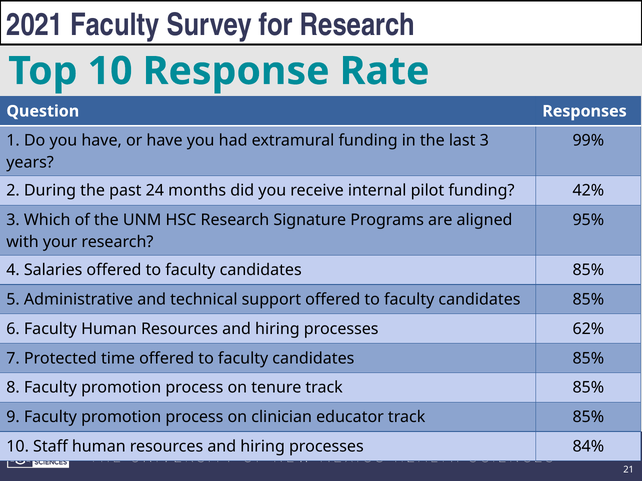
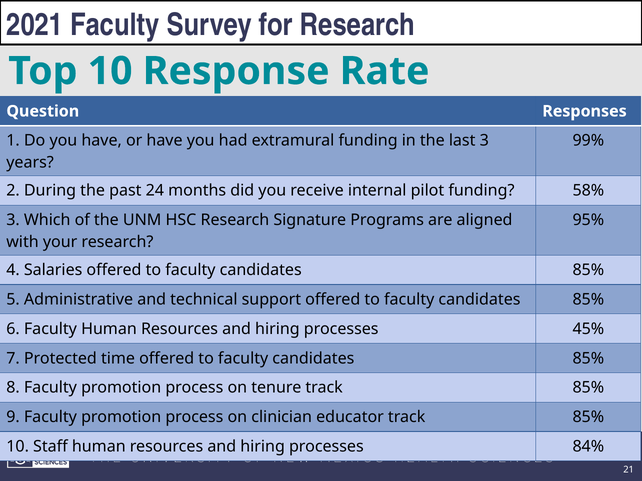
42%: 42% -> 58%
62%: 62% -> 45%
